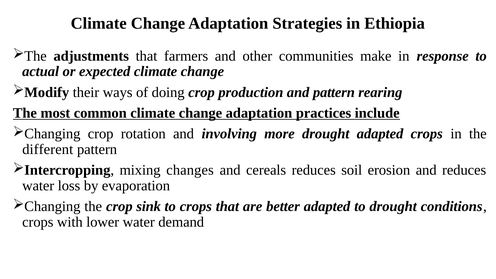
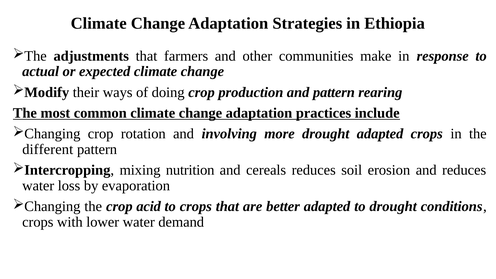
changes: changes -> nutrition
sink: sink -> acid
